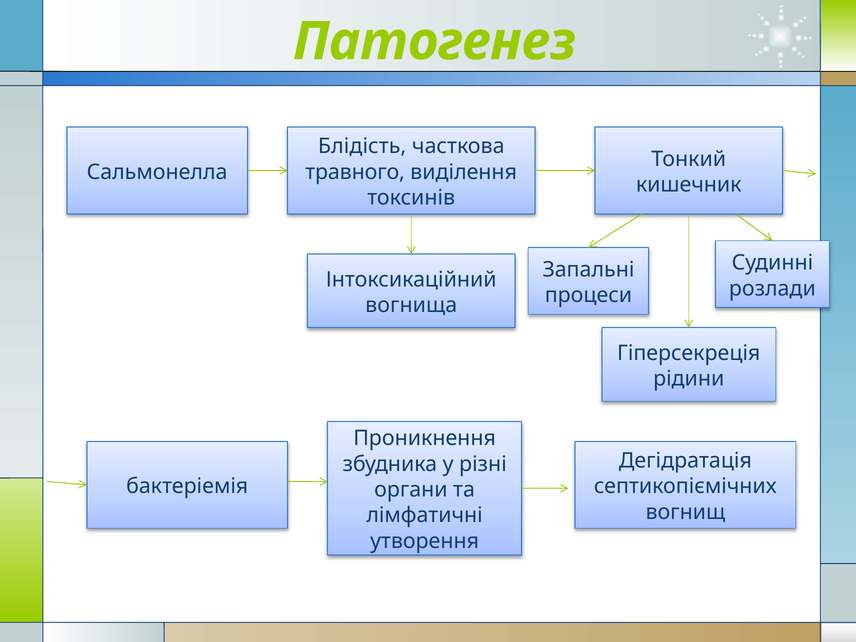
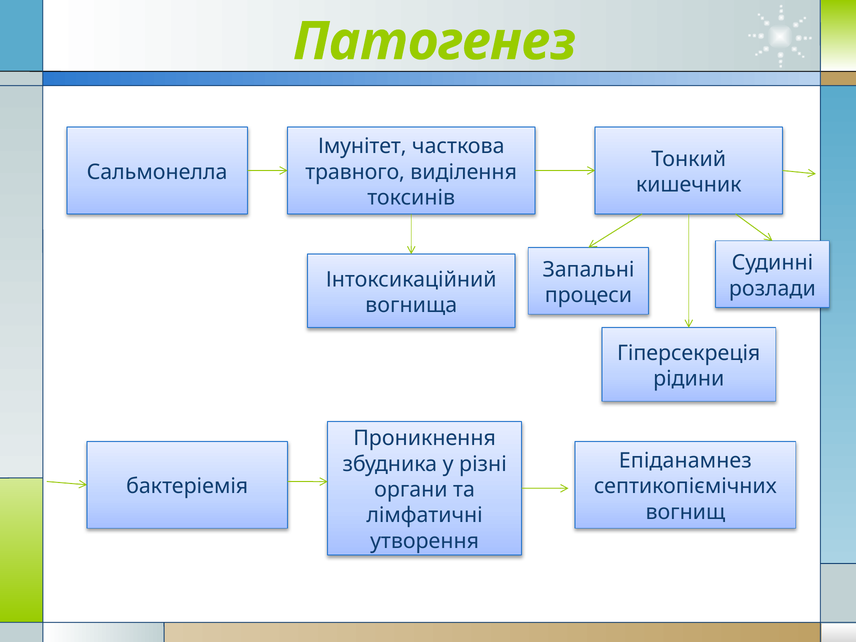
Блідість: Блідість -> Імунітет
Дегідратація: Дегідратація -> Епіданамнез
